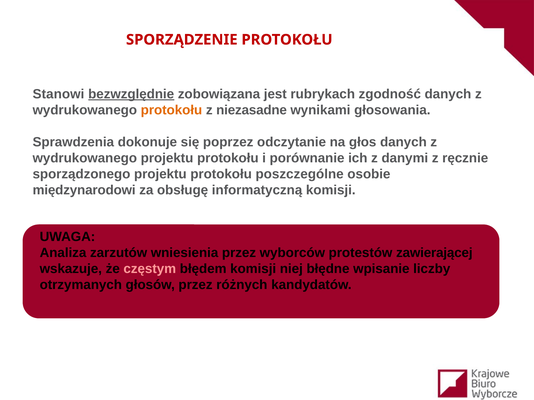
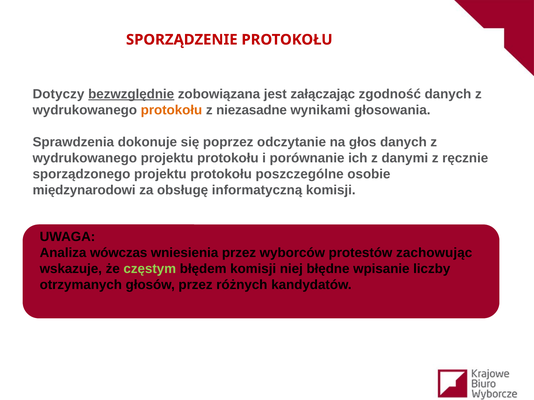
Stanowi: Stanowi -> Dotyczy
rubrykach: rubrykach -> załączając
zarzutów: zarzutów -> wówczas
zawierającej: zawierającej -> zachowując
częstym colour: pink -> light green
